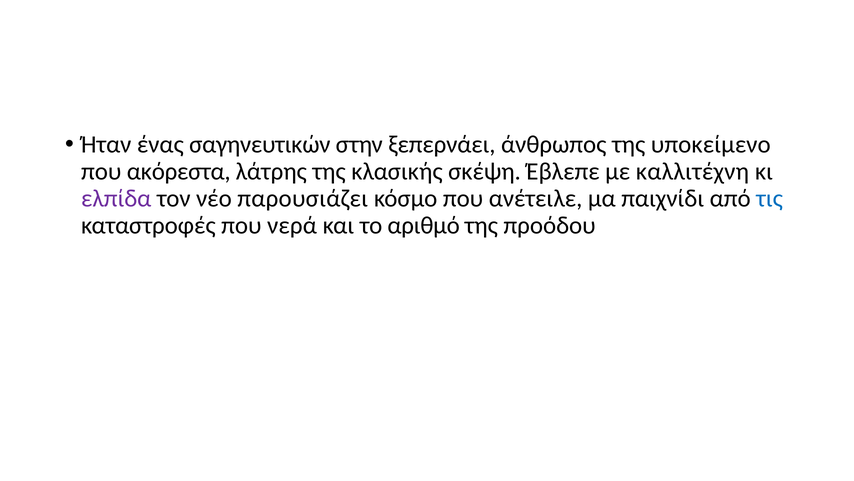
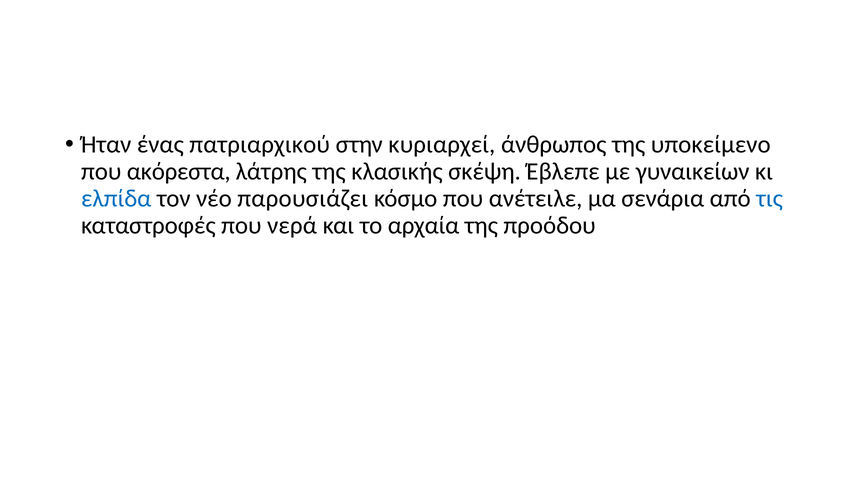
σαγηνευτικών: σαγηνευτικών -> πατριαρχικού
ξεπερνάει: ξεπερνάει -> κυριαρχεί
καλλιτέχνη: καλλιτέχνη -> γυναικείων
ελπίδα colour: purple -> blue
παιχνίδι: παιχνίδι -> σενάρια
αριθμό: αριθμό -> αρχαία
